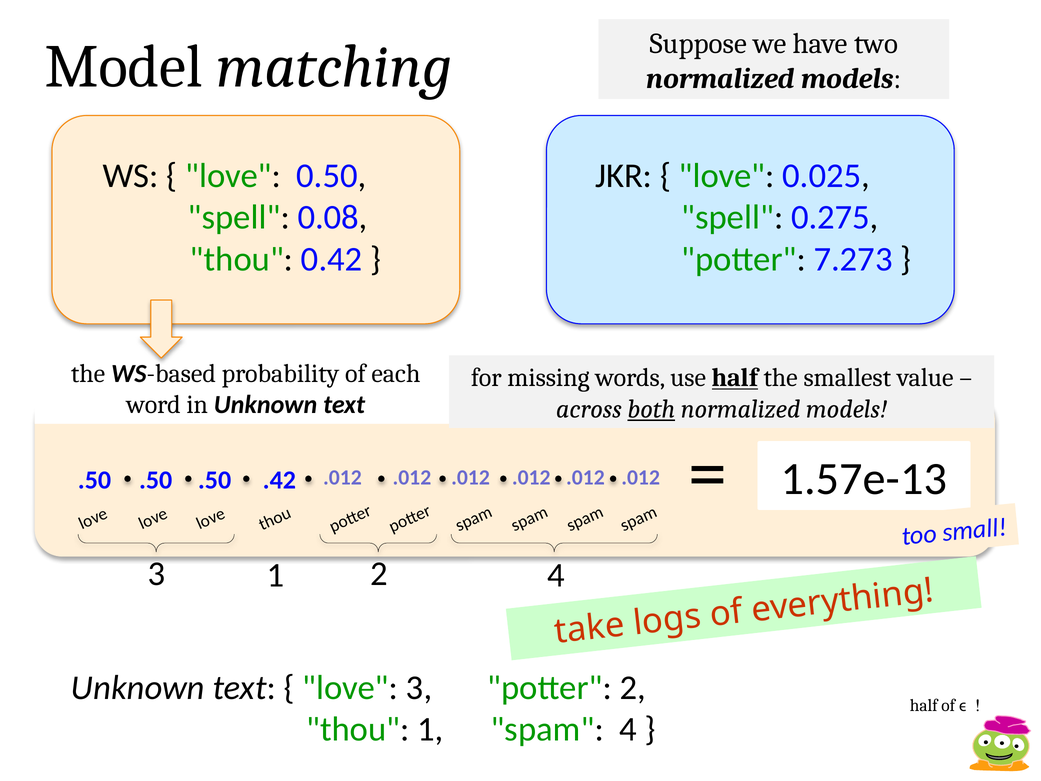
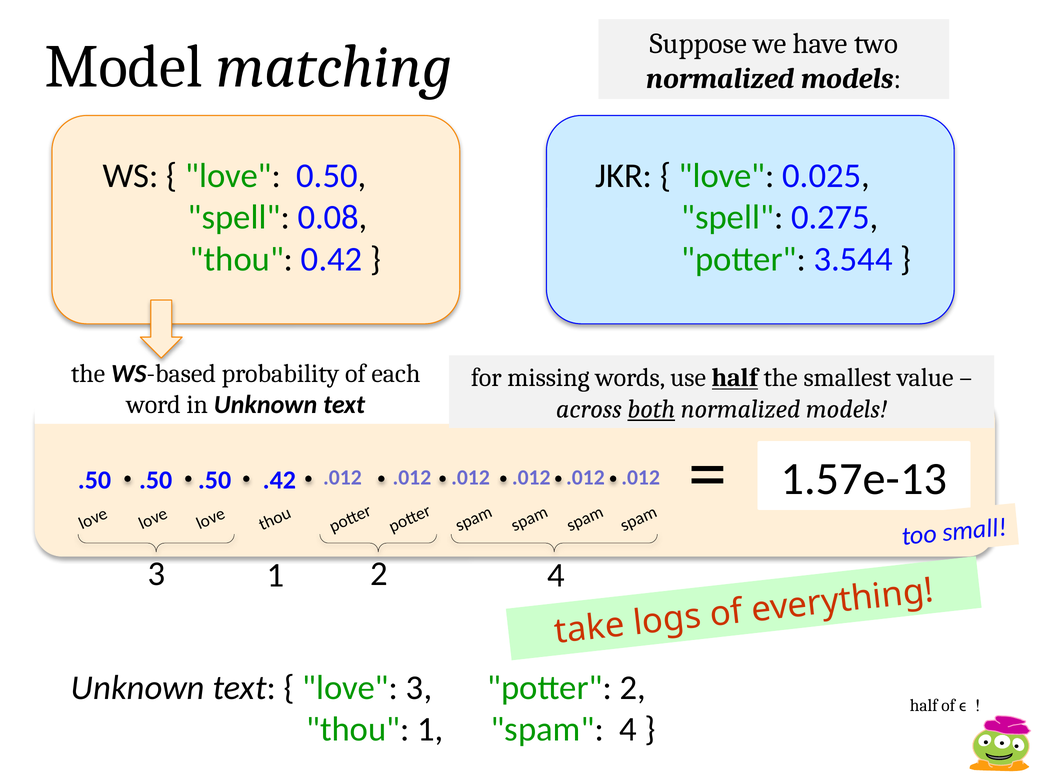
7.273: 7.273 -> 3.544
